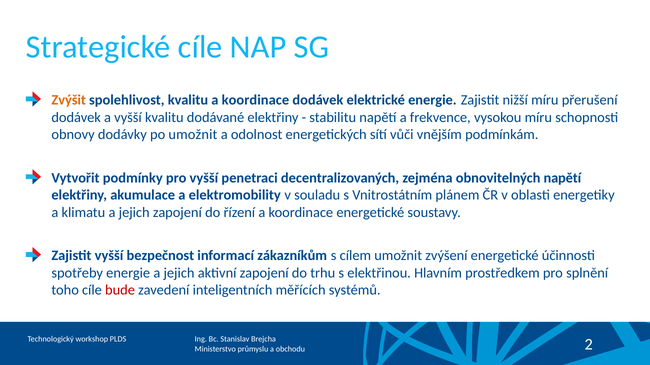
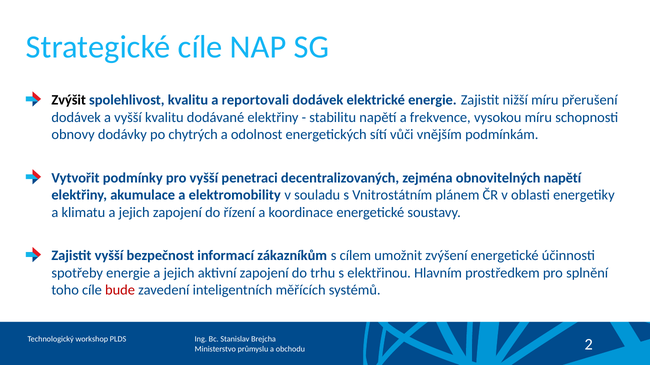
Zvýšit colour: orange -> black
kvalitu a koordinace: koordinace -> reportovali
po umožnit: umožnit -> chytrých
